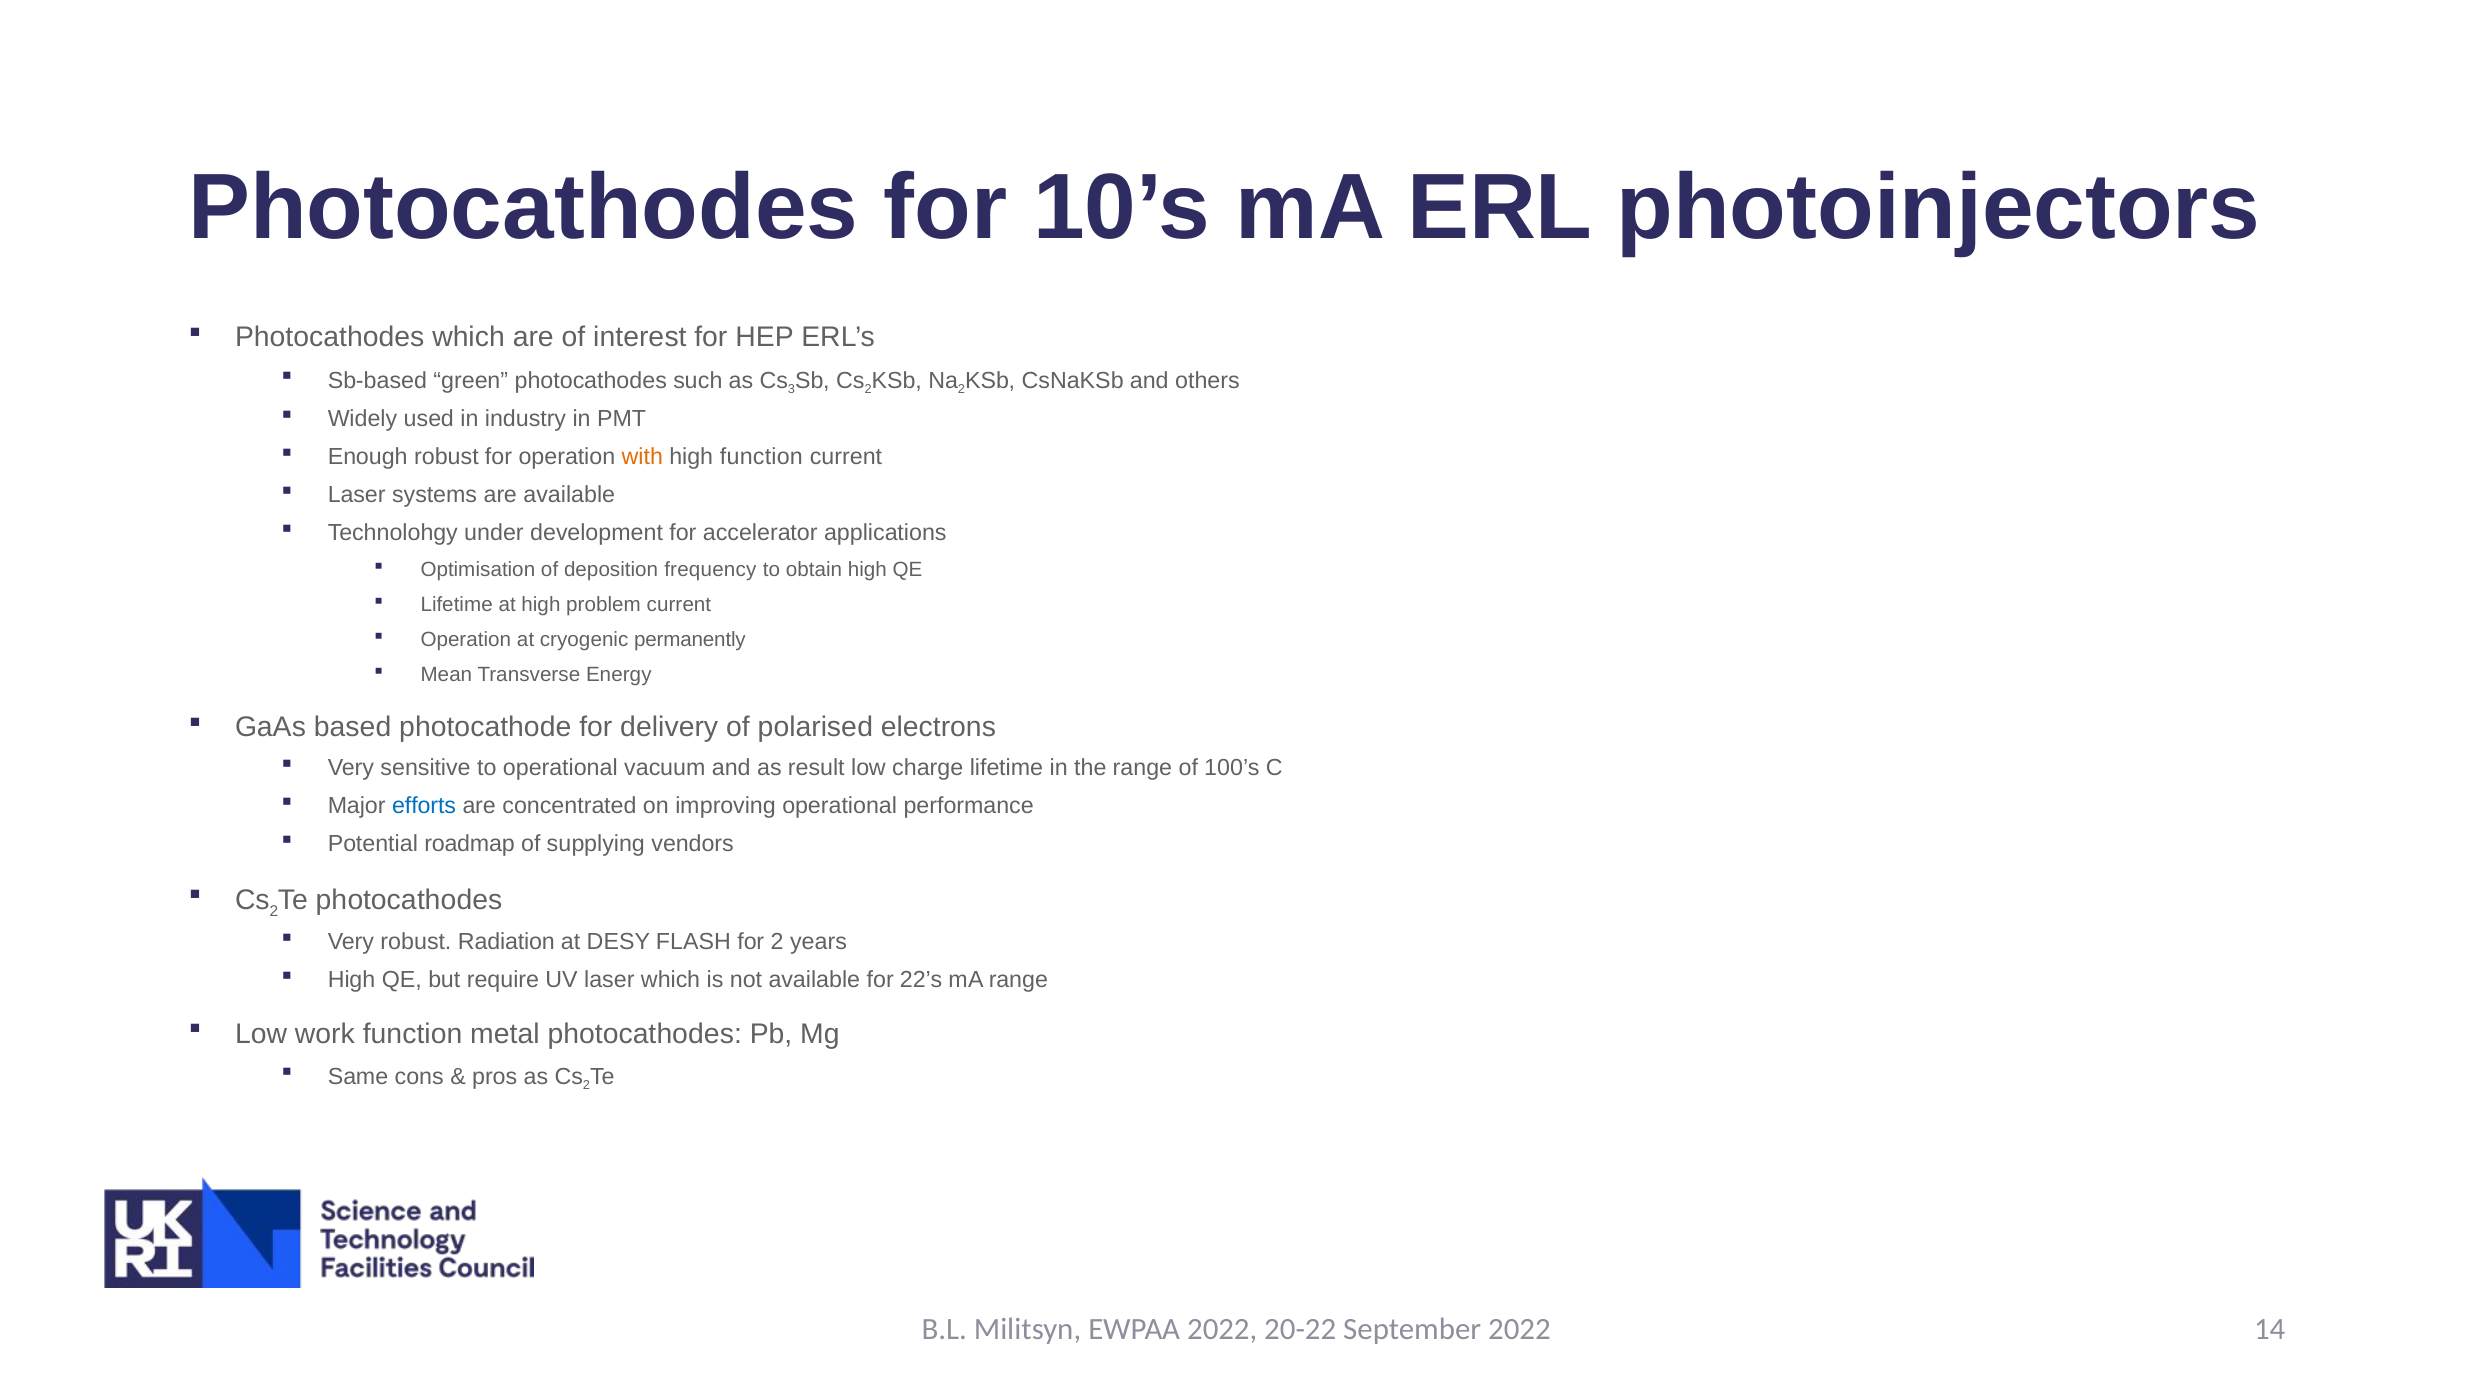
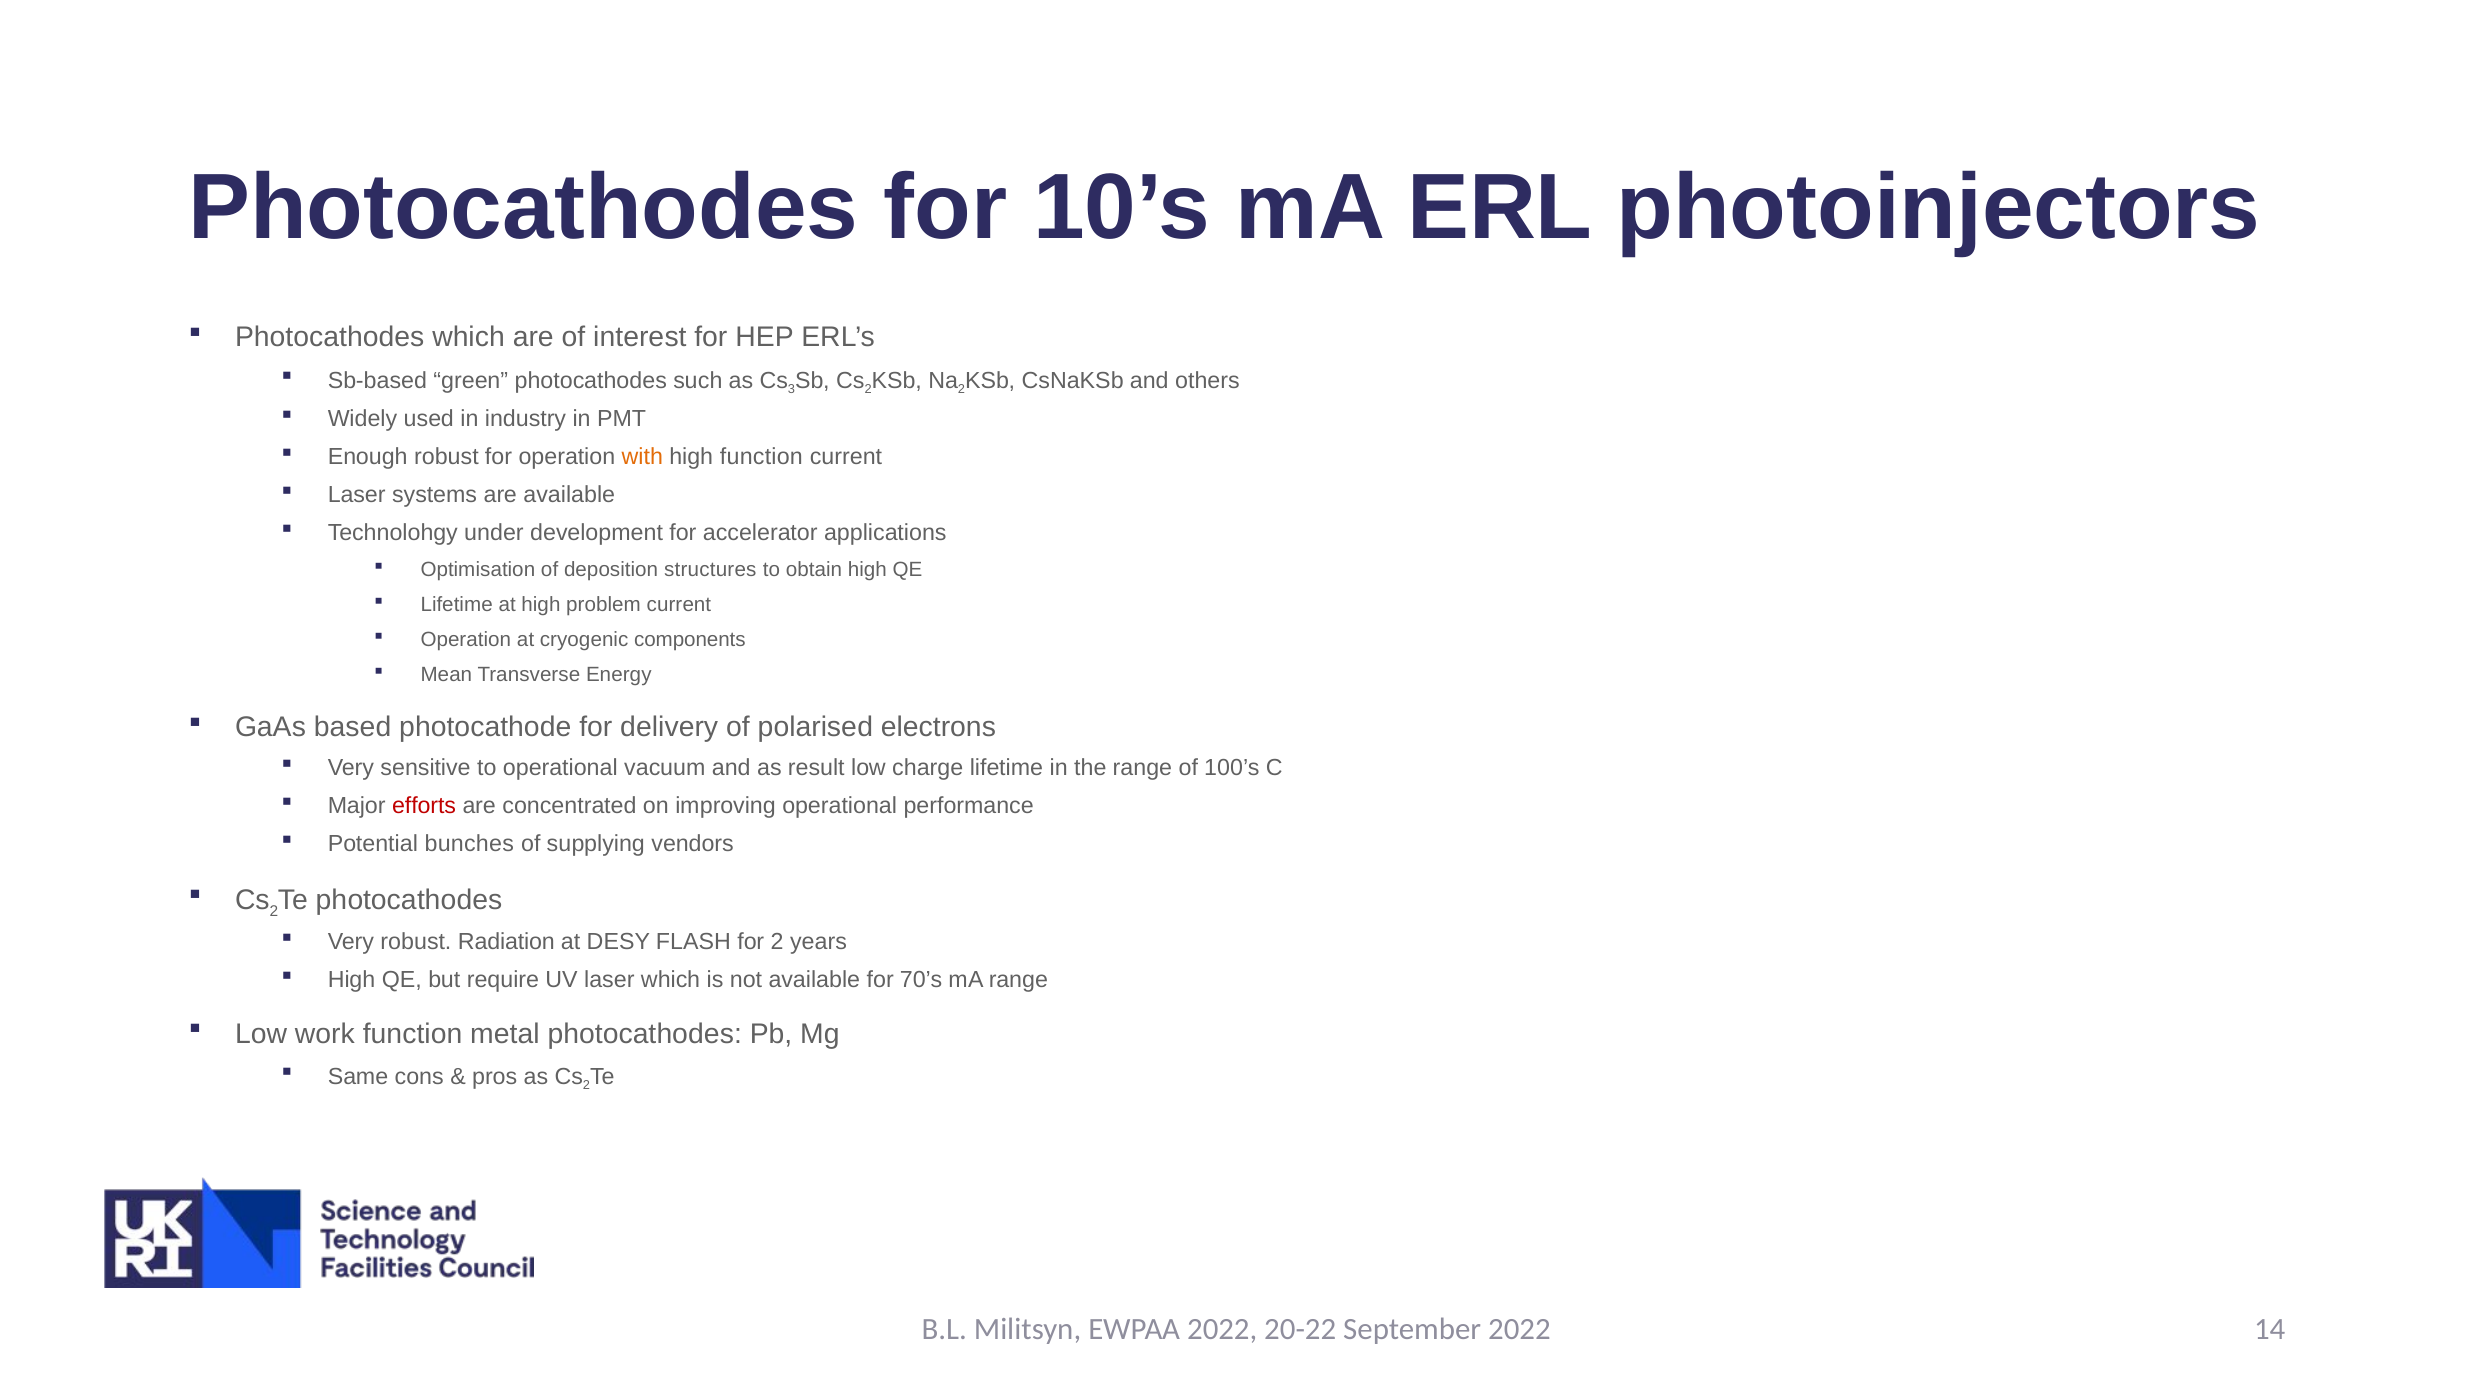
frequency: frequency -> structures
permanently: permanently -> components
efforts colour: blue -> red
roadmap: roadmap -> bunches
22’s: 22’s -> 70’s
